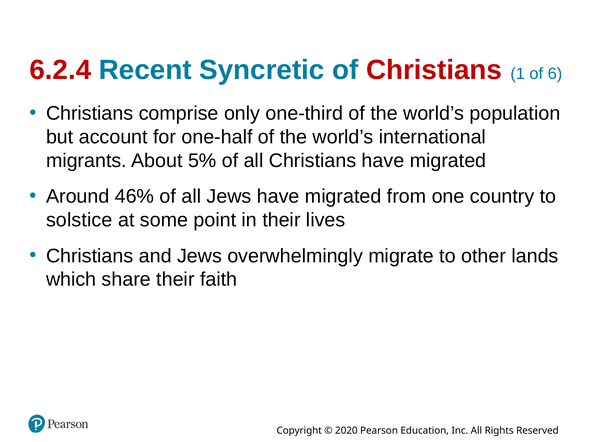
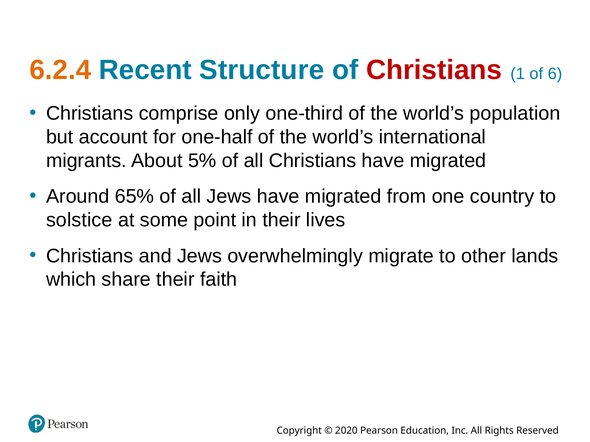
6.2.4 colour: red -> orange
Syncretic: Syncretic -> Structure
46%: 46% -> 65%
